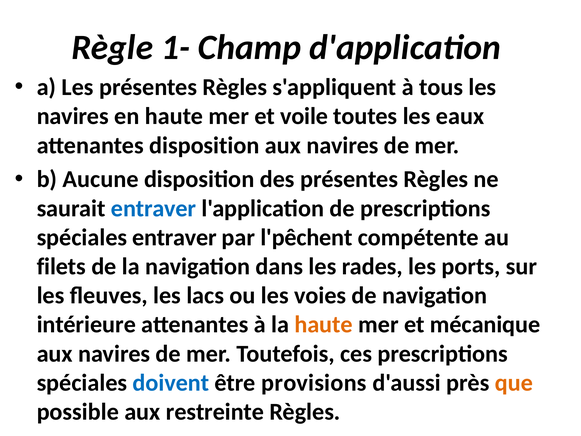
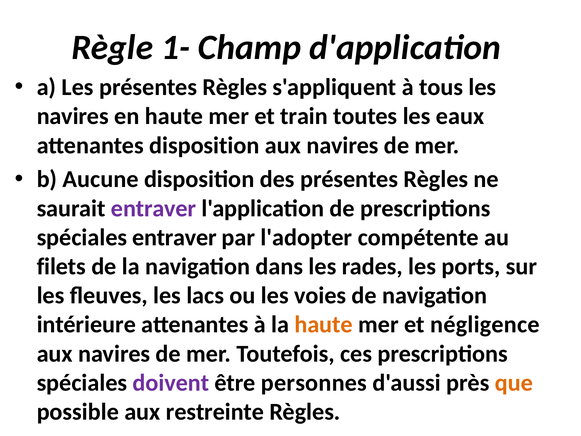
voile: voile -> train
entraver at (154, 208) colour: blue -> purple
l'pêchent: l'pêchent -> l'adopter
mécanique: mécanique -> négligence
doivent colour: blue -> purple
provisions: provisions -> personnes
